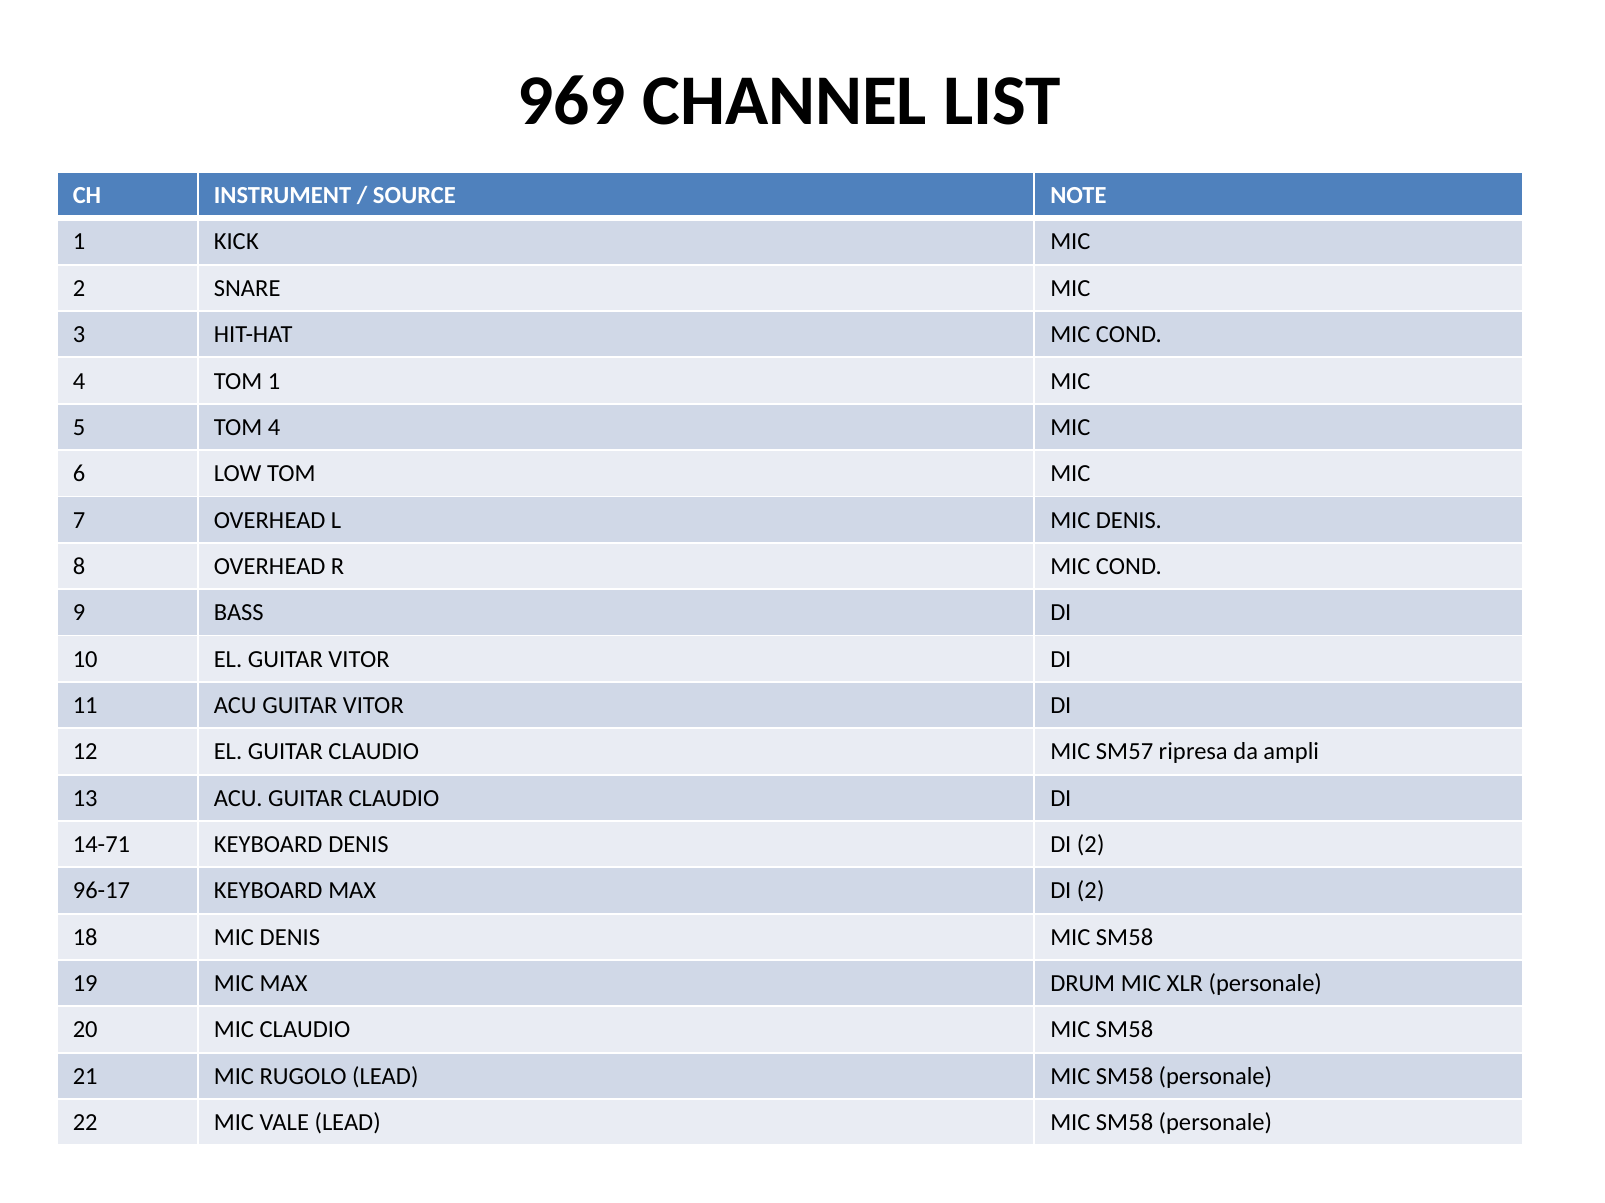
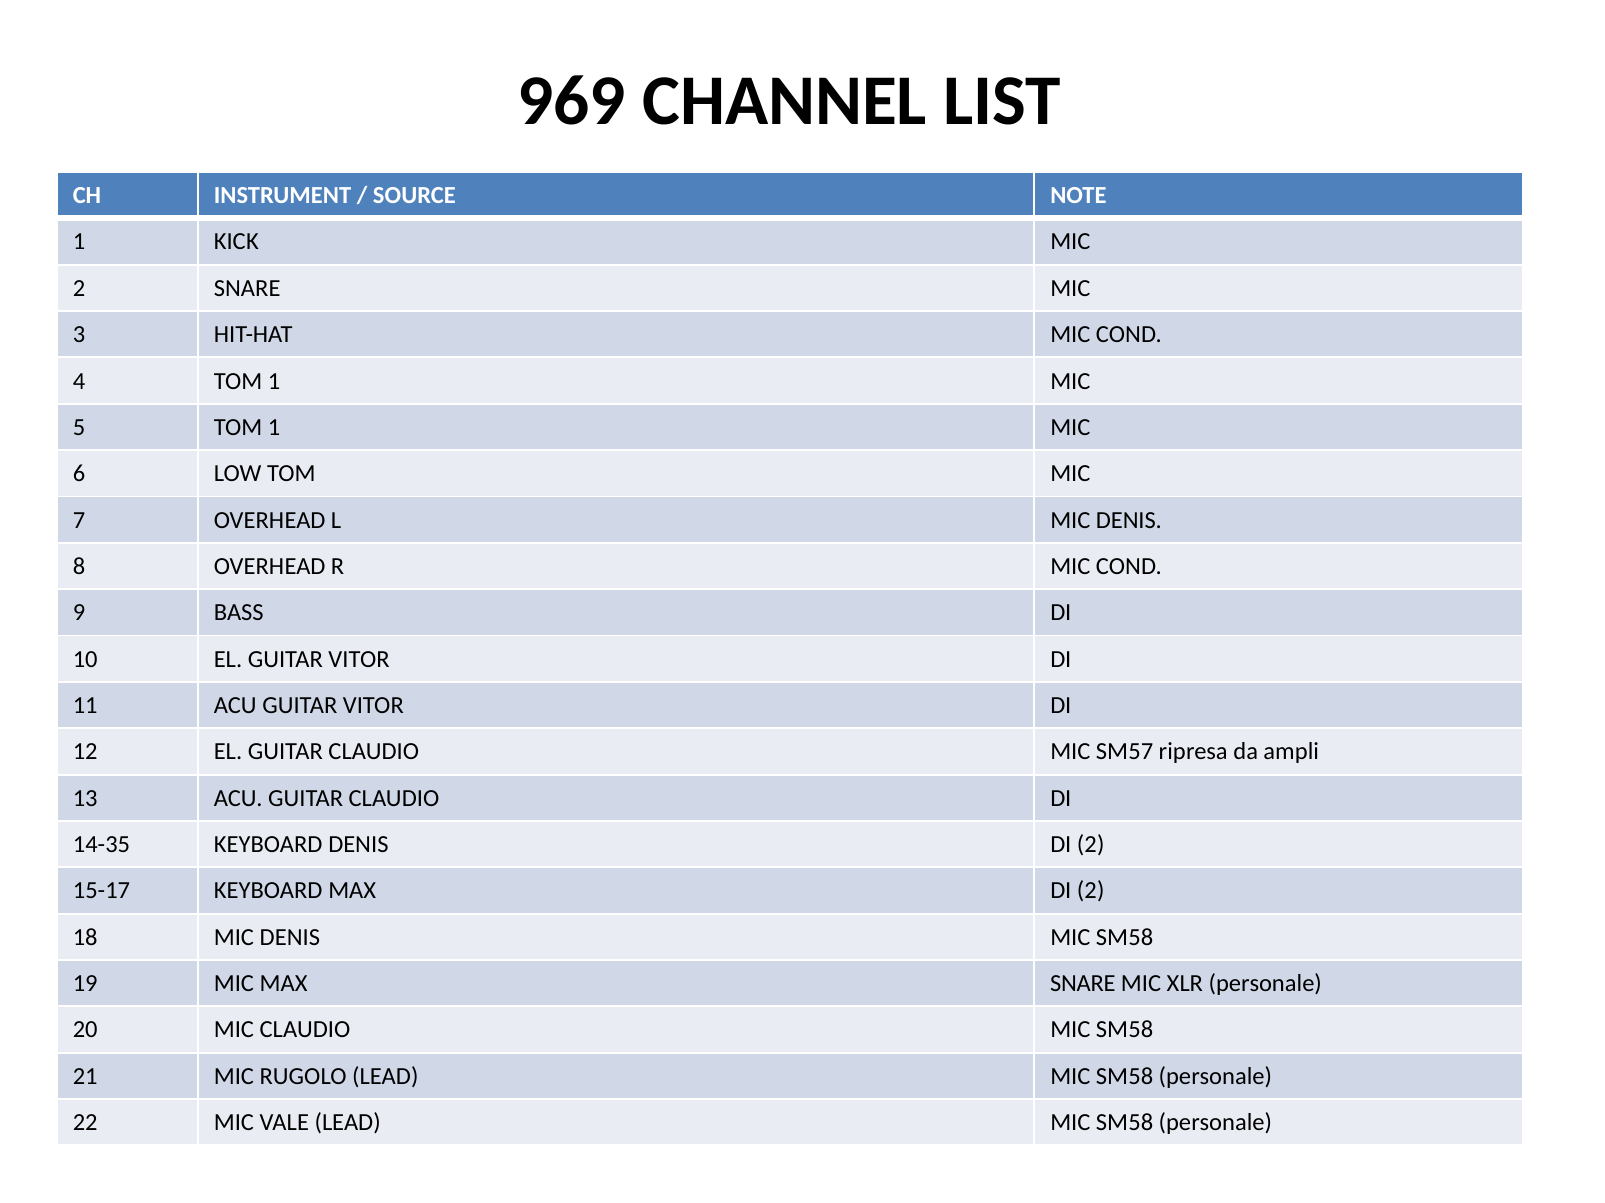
5 TOM 4: 4 -> 1
14-71: 14-71 -> 14-35
96-17: 96-17 -> 15-17
MAX DRUM: DRUM -> SNARE
